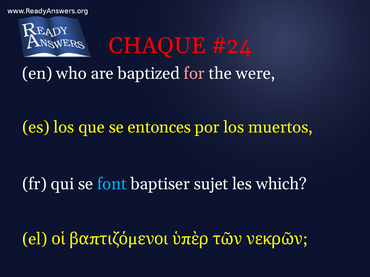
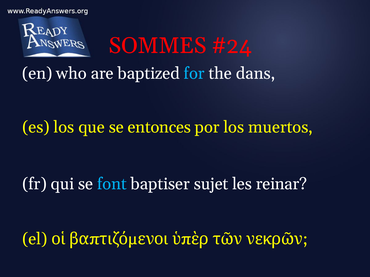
CHAQUE: CHAQUE -> SOMMES
for colour: pink -> light blue
were: were -> dans
which: which -> reinar
